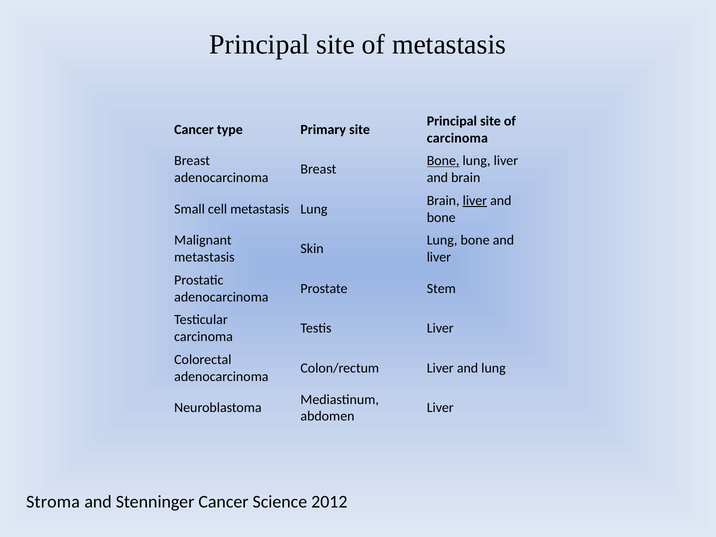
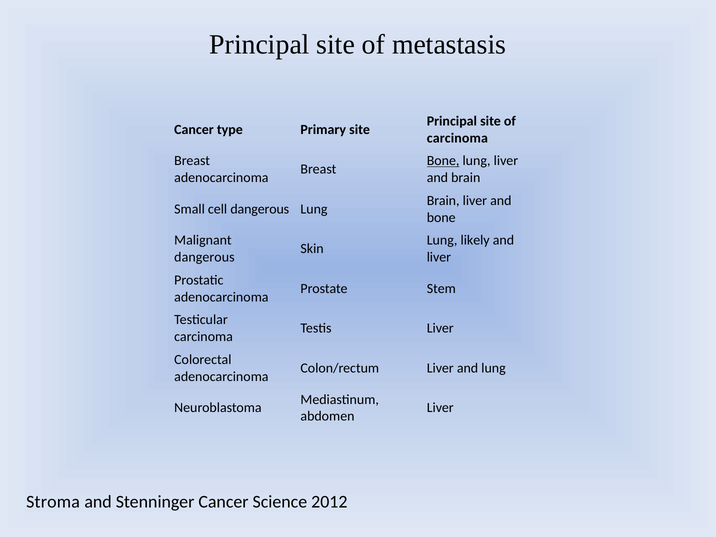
liver at (475, 201) underline: present -> none
cell metastasis: metastasis -> dangerous
Lung bone: bone -> likely
metastasis at (204, 257): metastasis -> dangerous
